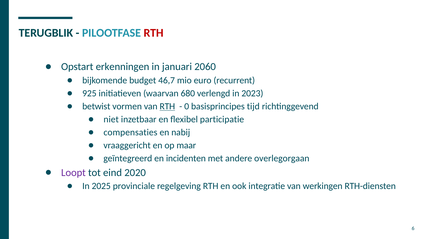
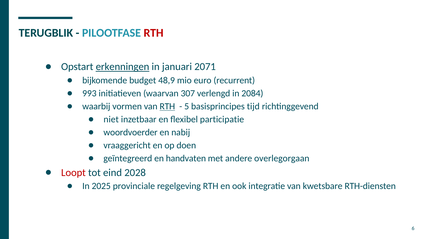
erkenningen underline: none -> present
2060: 2060 -> 2071
46,7: 46,7 -> 48,9
925: 925 -> 993
680: 680 -> 307
2023: 2023 -> 2084
betwist: betwist -> waarbij
0: 0 -> 5
compensaties: compensaties -> woordvoerder
maar: maar -> doen
incidenten: incidenten -> handvaten
Loopt colour: purple -> red
2020: 2020 -> 2028
werkingen: werkingen -> kwetsbare
